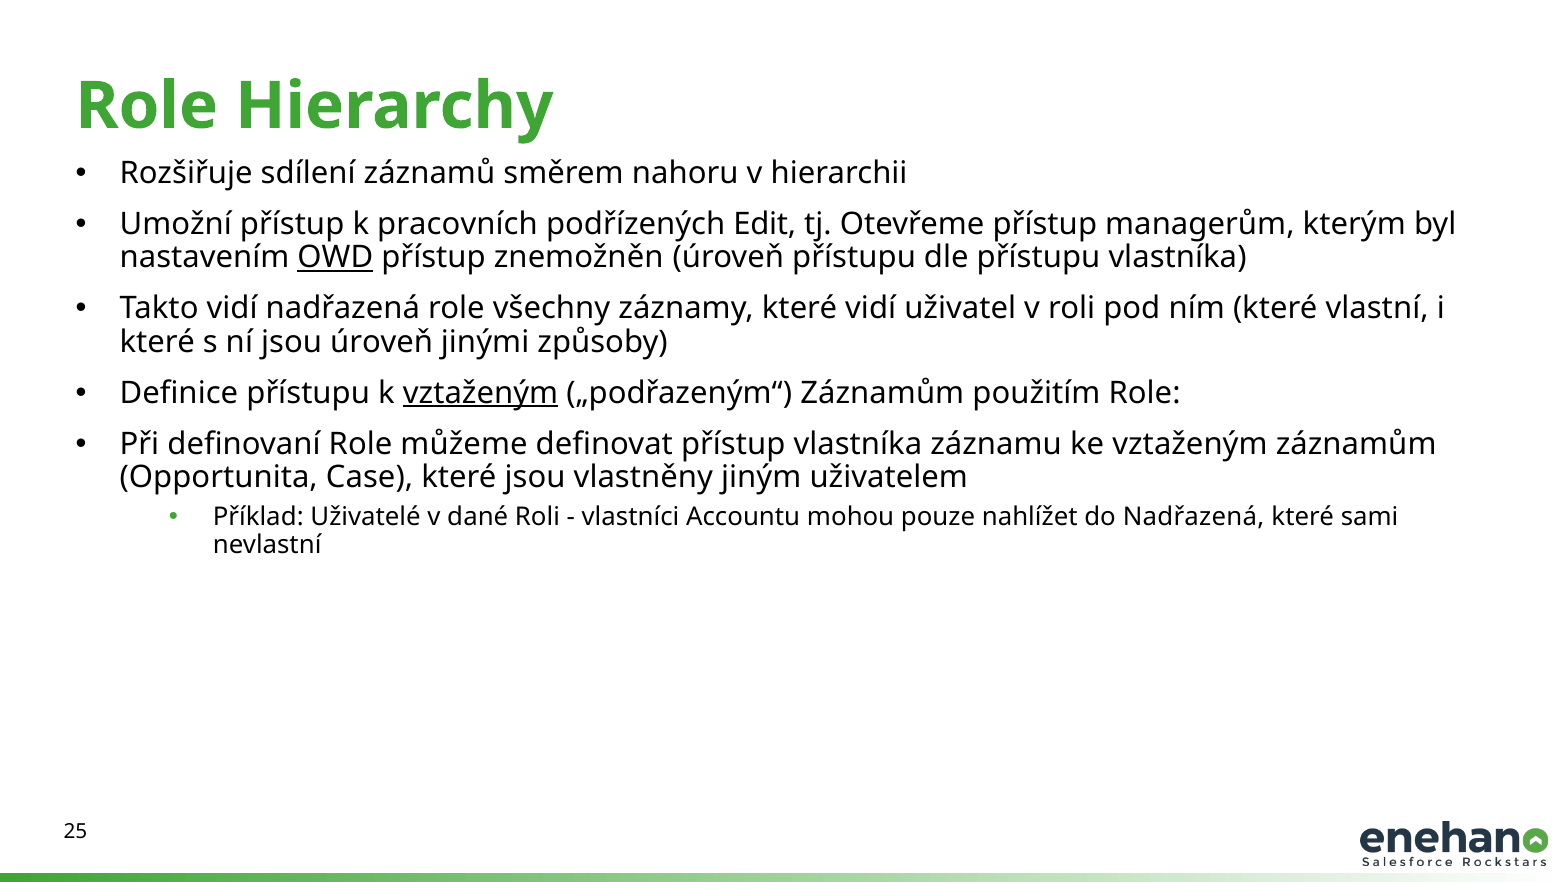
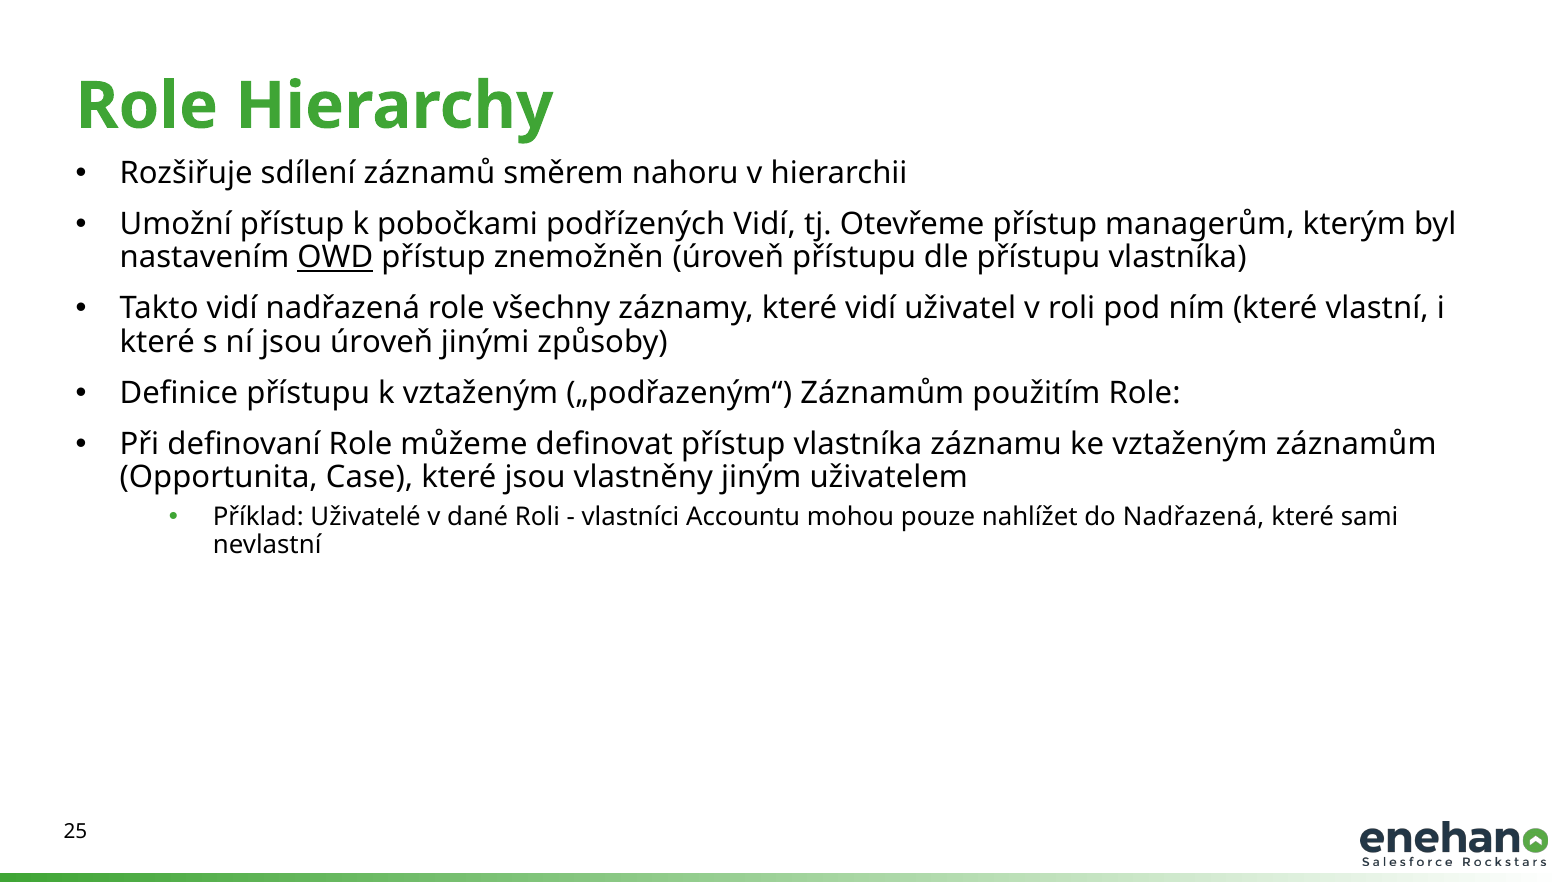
pracovních: pracovních -> pobočkami
podřízených Edit: Edit -> Vidí
vztaženým at (481, 393) underline: present -> none
